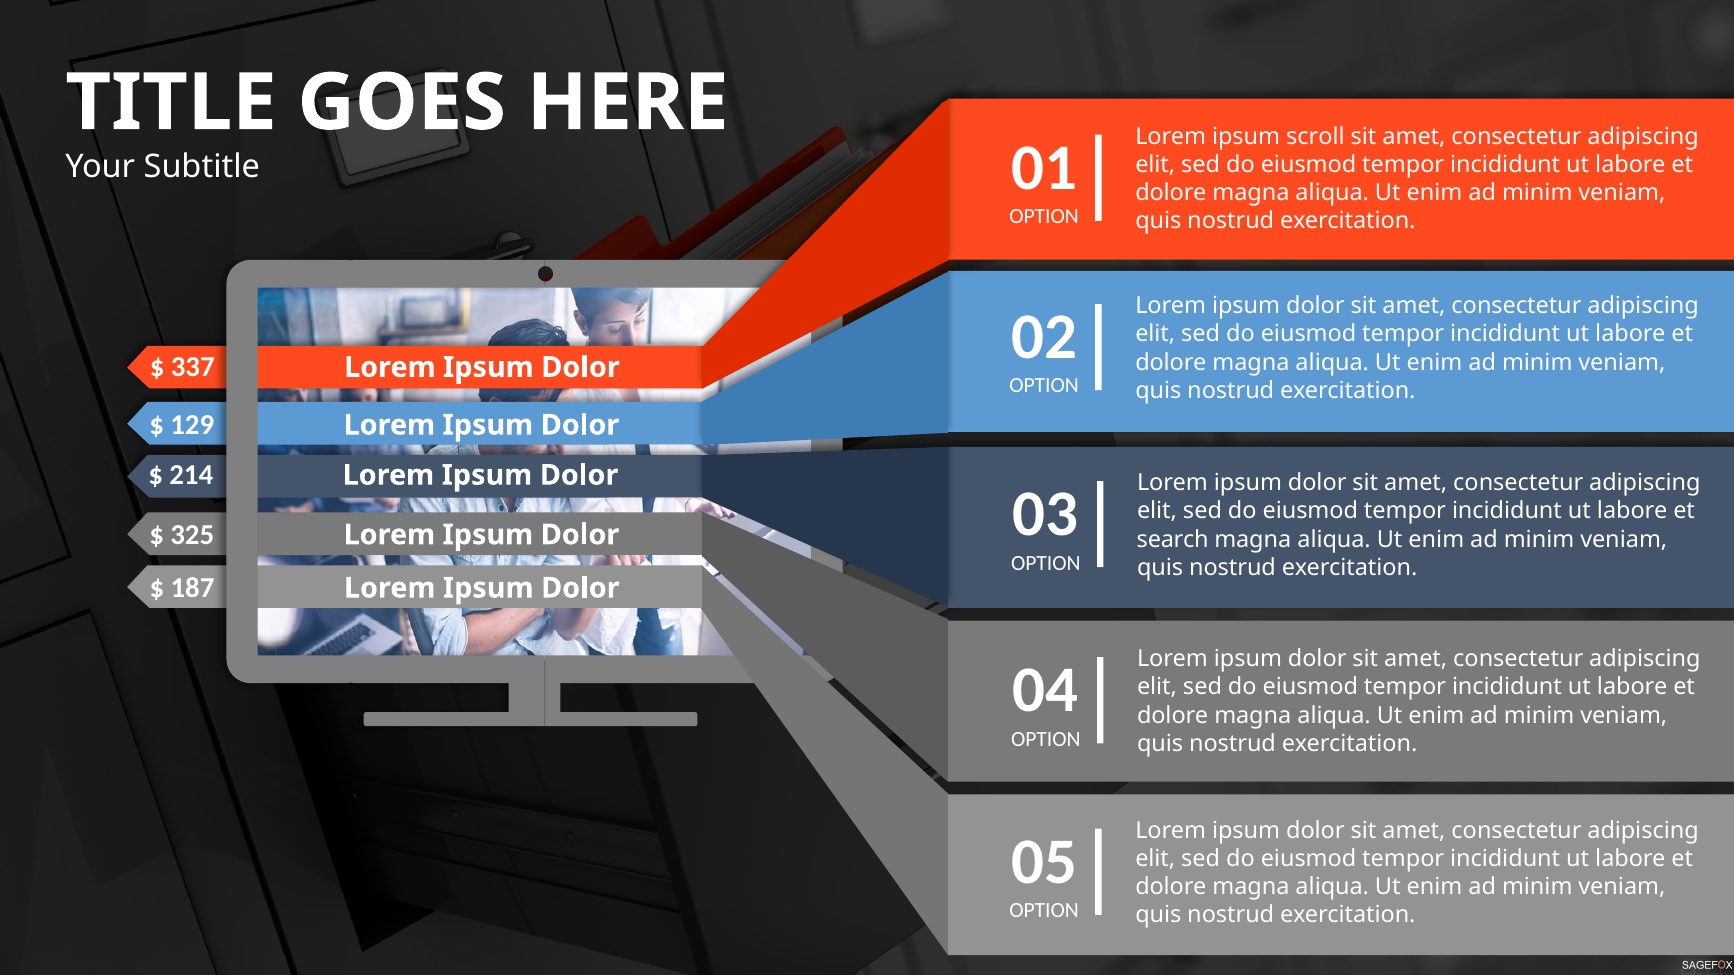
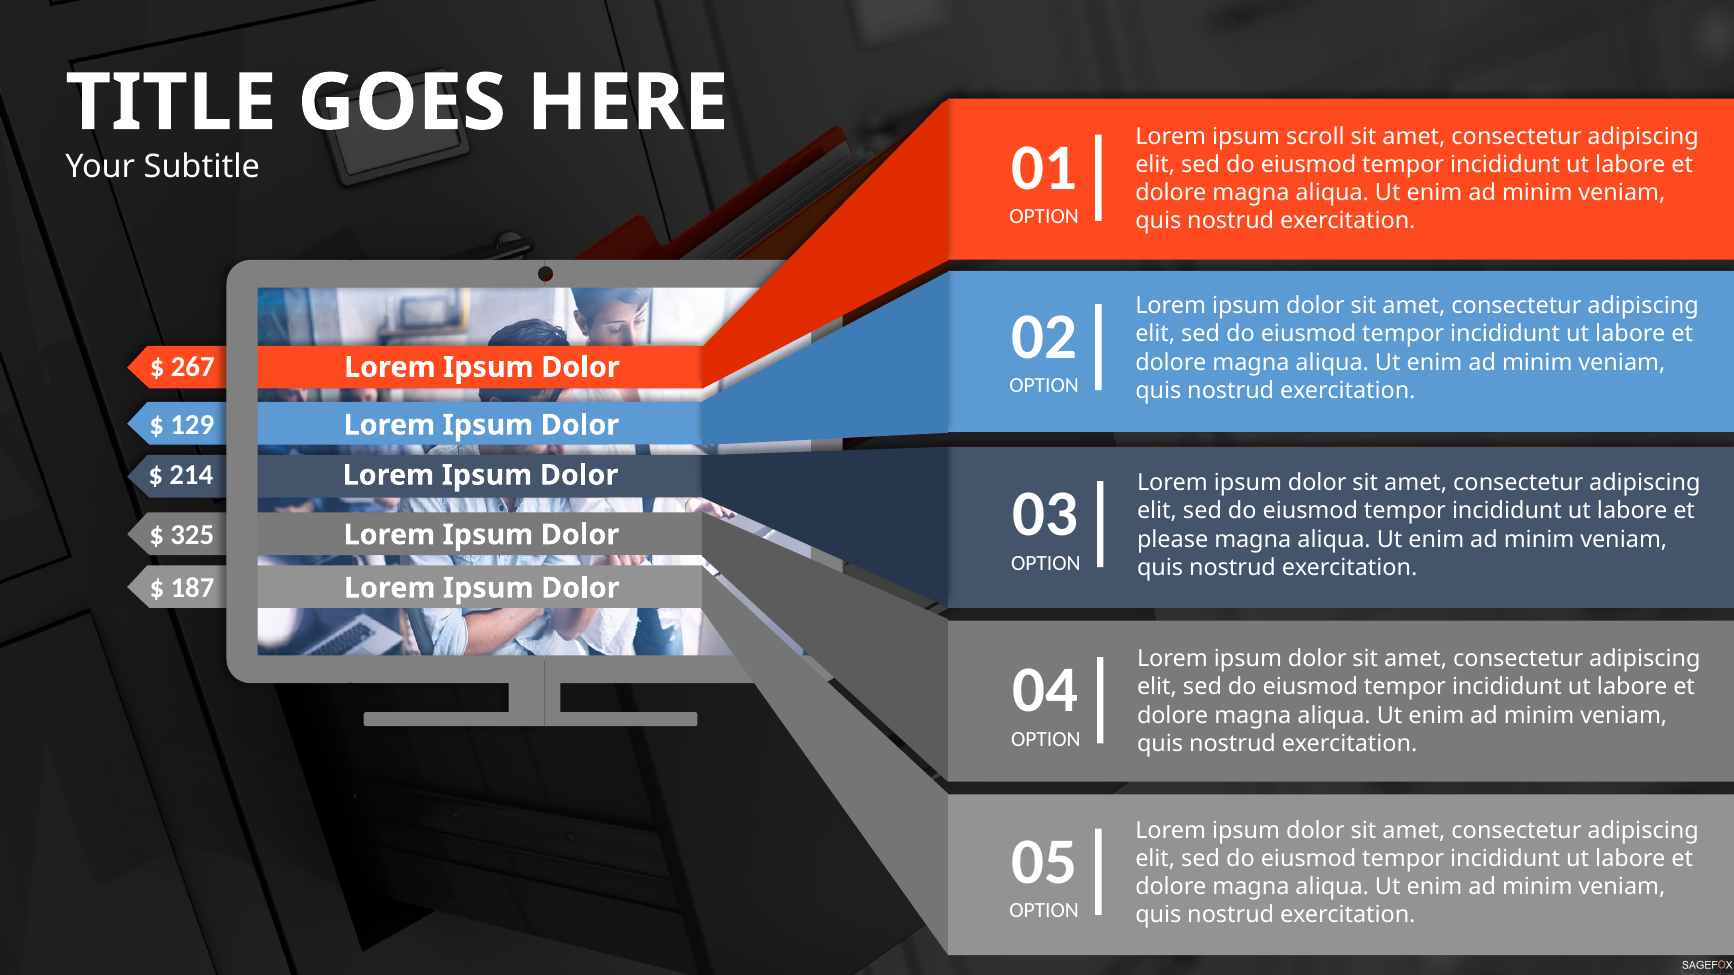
337: 337 -> 267
search: search -> please
